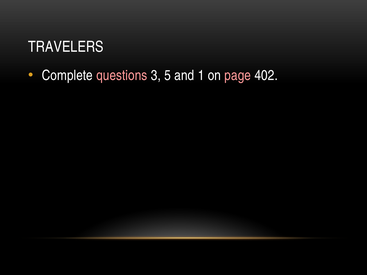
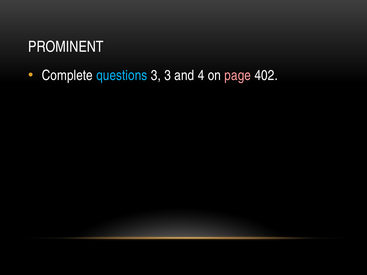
TRAVELERS: TRAVELERS -> PROMINENT
questions colour: pink -> light blue
3 5: 5 -> 3
1: 1 -> 4
